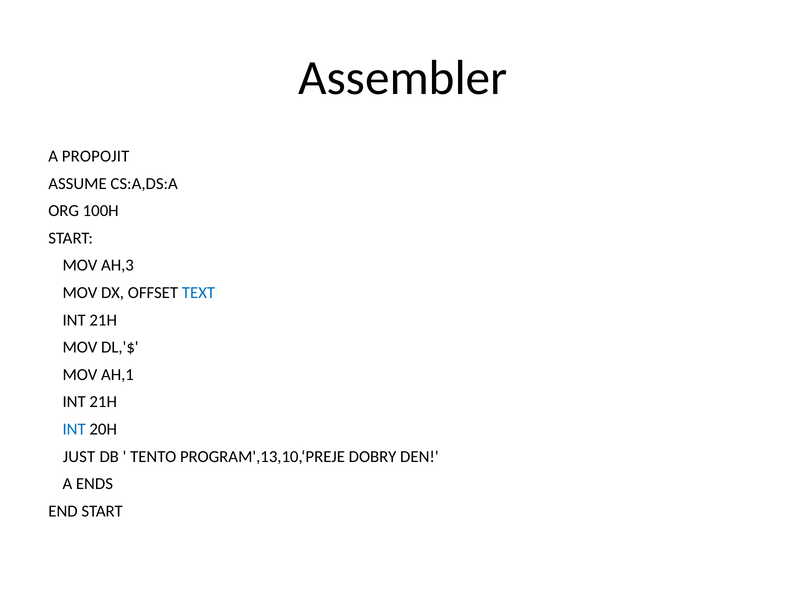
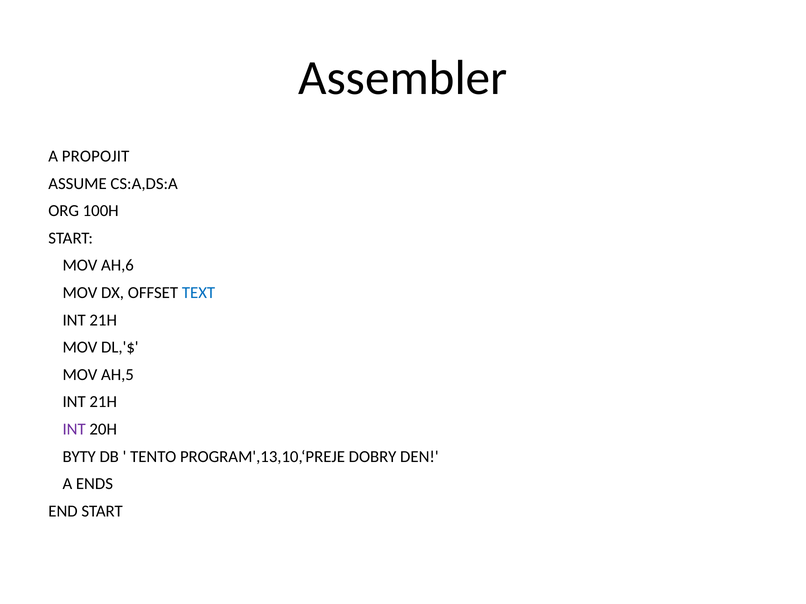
AH,3: AH,3 -> AH,6
AH,1: AH,1 -> AH,5
INT at (74, 430) colour: blue -> purple
JUST: JUST -> BYTY
